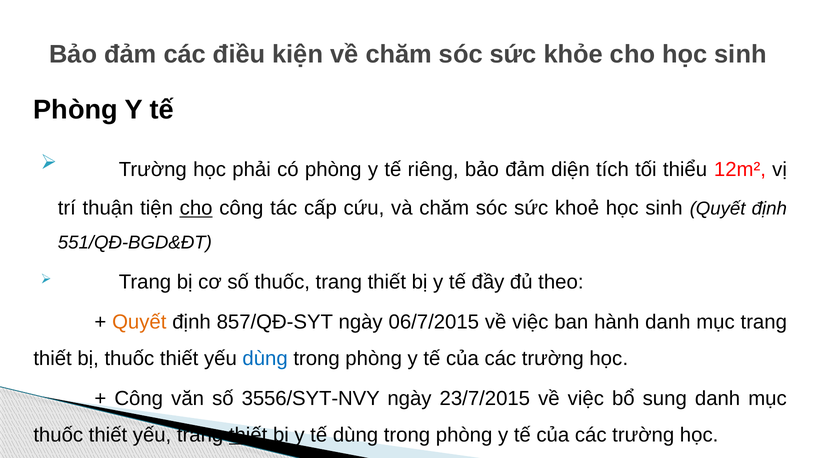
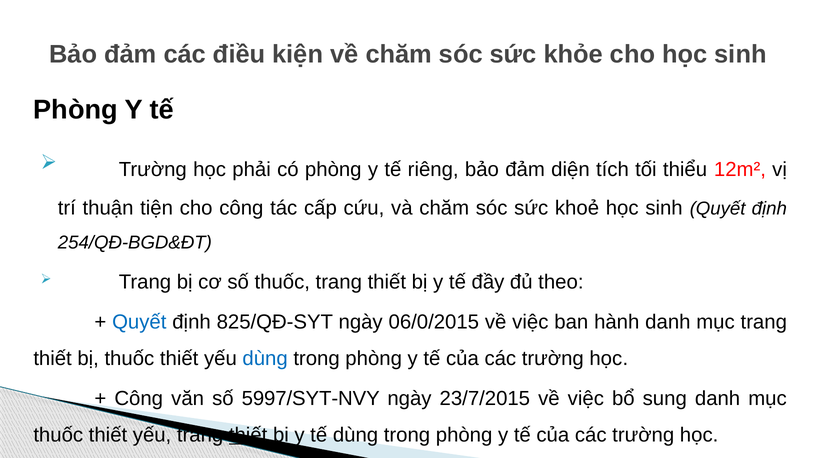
cho at (196, 208) underline: present -> none
551/QĐ-BGD&ĐT: 551/QĐ-BGD&ĐT -> 254/QĐ-BGD&ĐT
Quyết at (139, 322) colour: orange -> blue
857/QĐ-SYT: 857/QĐ-SYT -> 825/QĐ-SYT
06/7/2015: 06/7/2015 -> 06/0/2015
3556/SYT-NVY: 3556/SYT-NVY -> 5997/SYT-NVY
